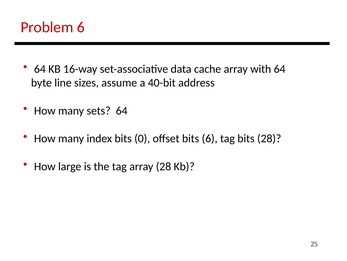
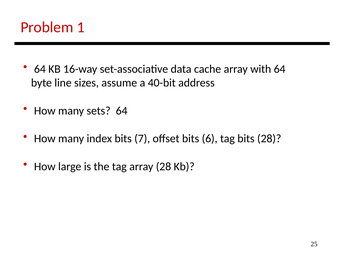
Problem 6: 6 -> 1
0: 0 -> 7
